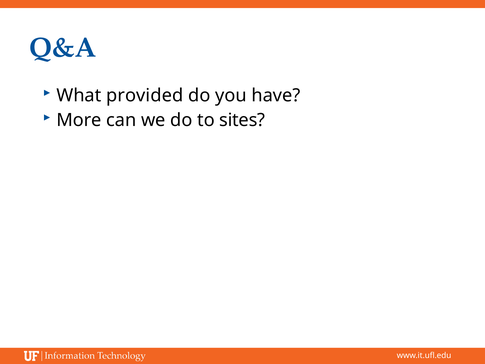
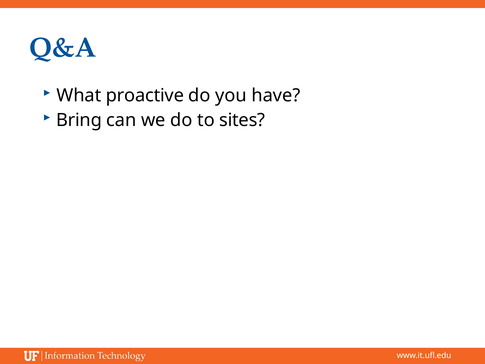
provided: provided -> proactive
More: More -> Bring
